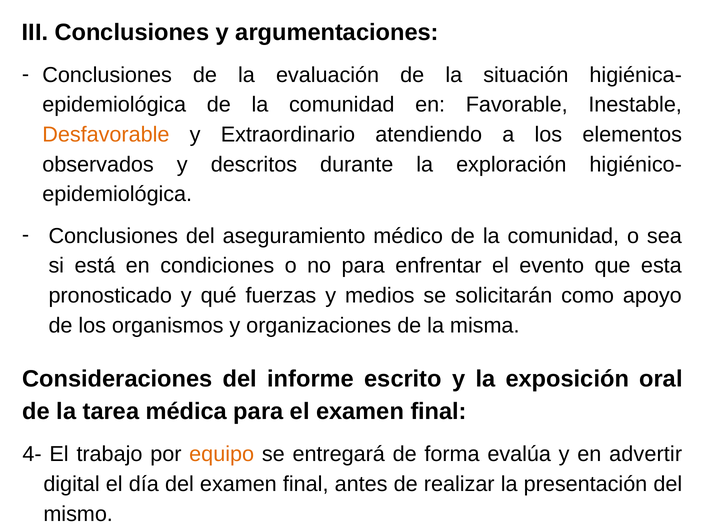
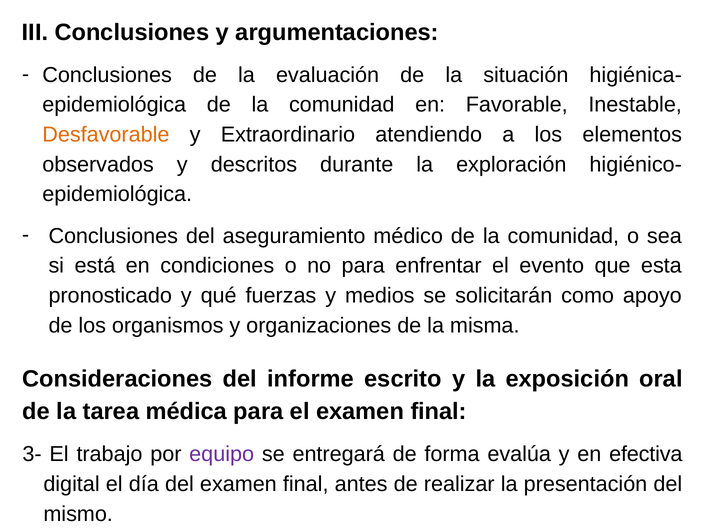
4-: 4- -> 3-
equipo colour: orange -> purple
advertir: advertir -> efectiva
